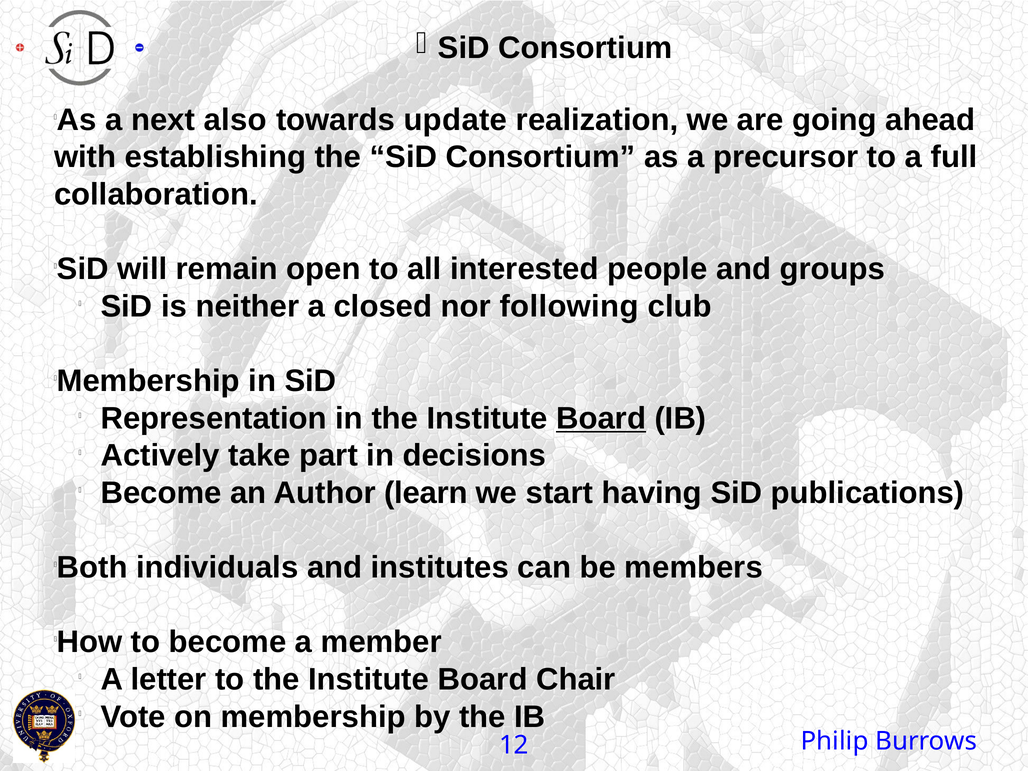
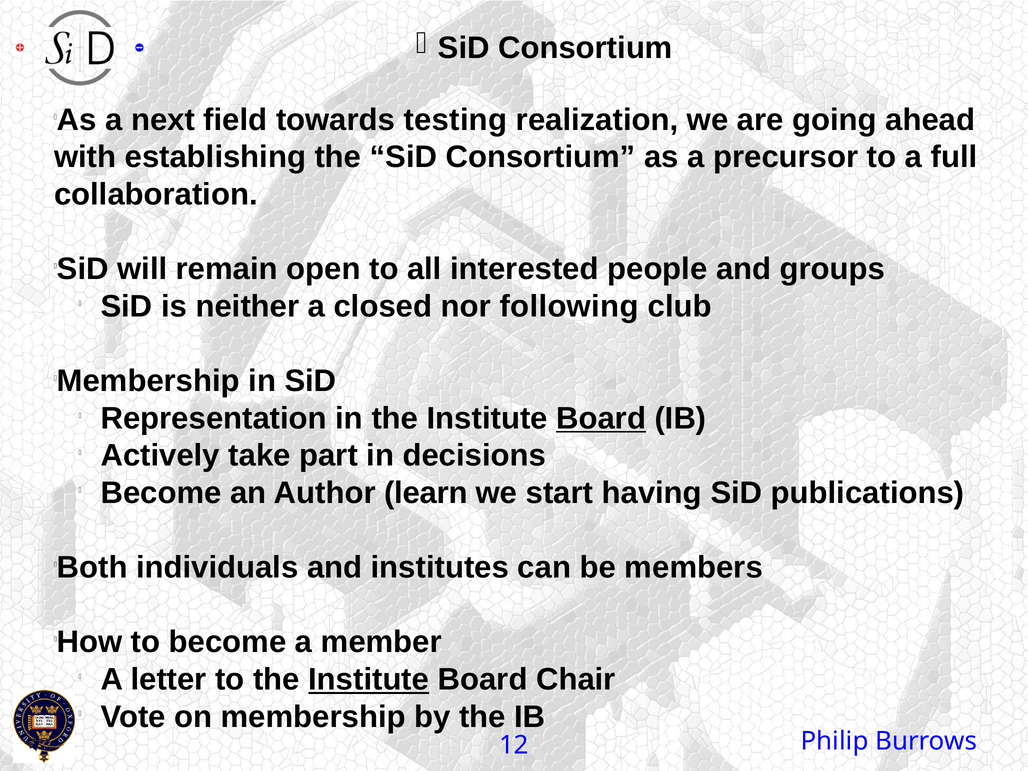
also: also -> field
update: update -> testing
Institute at (369, 679) underline: none -> present
